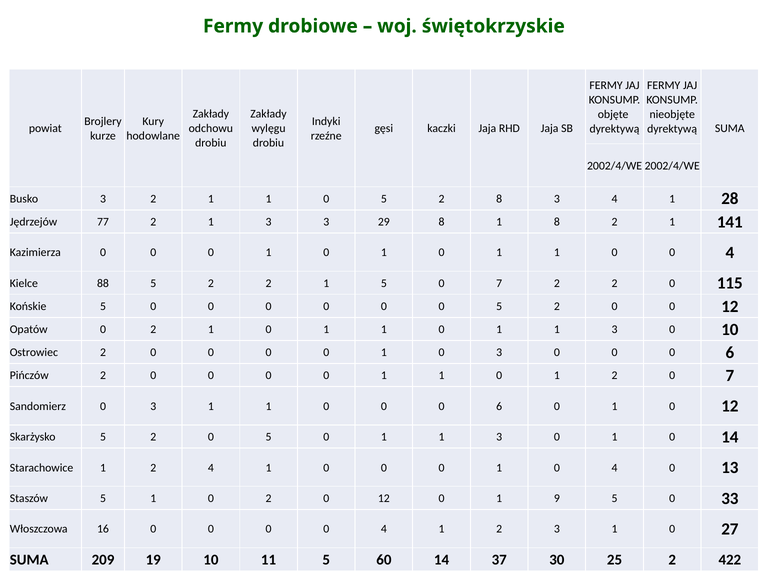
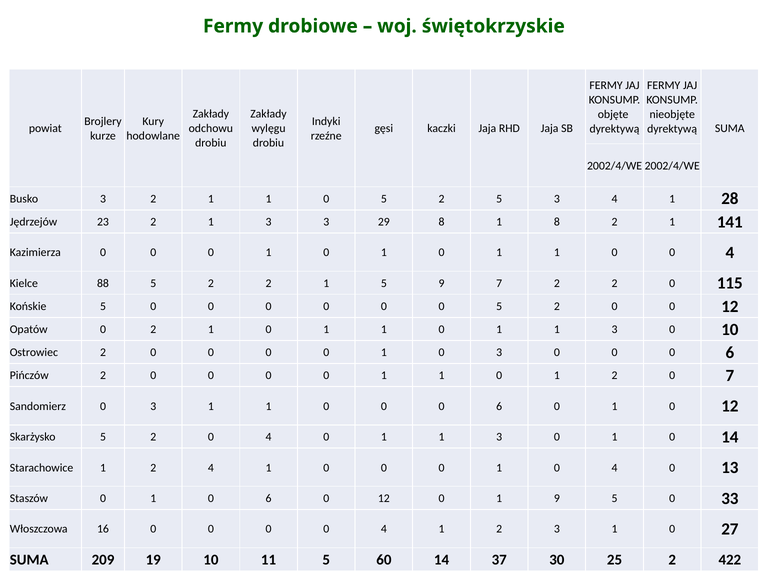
2 8: 8 -> 5
77: 77 -> 23
1 5 0: 0 -> 9
2 0 5: 5 -> 4
Staszów 5: 5 -> 0
1 0 2: 2 -> 6
